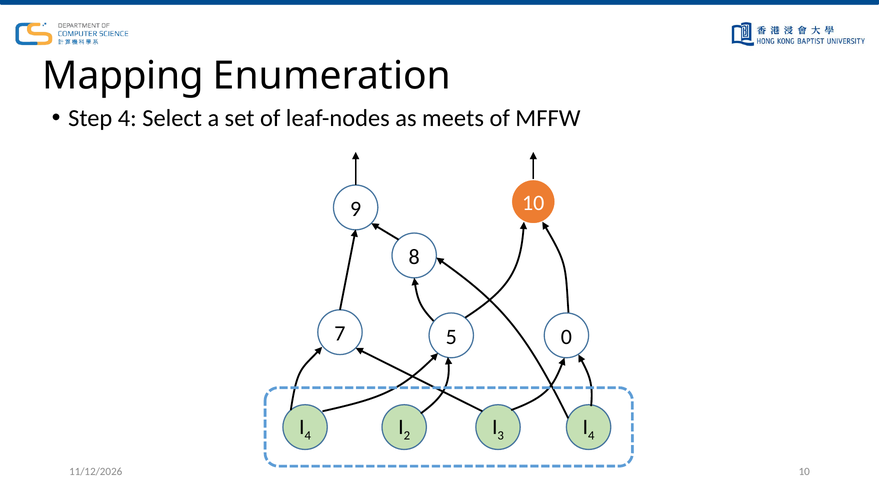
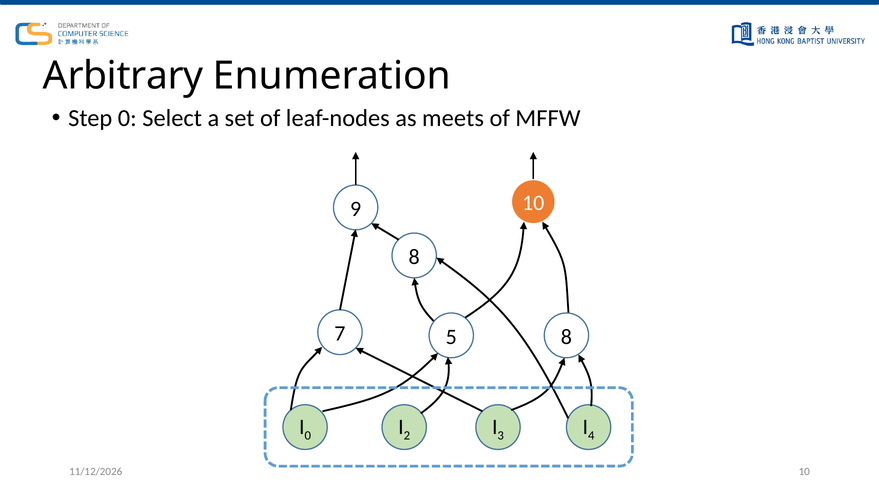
Mapping: Mapping -> Arbitrary
Step 4: 4 -> 0
7 0: 0 -> 8
4 at (308, 436): 4 -> 0
